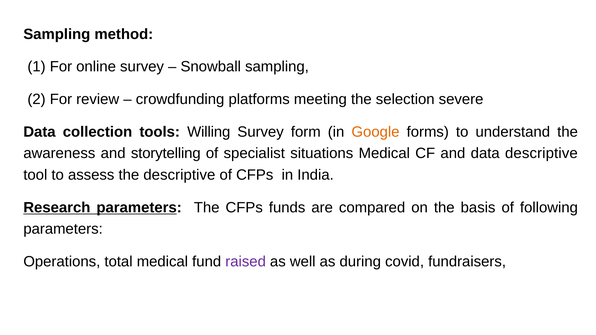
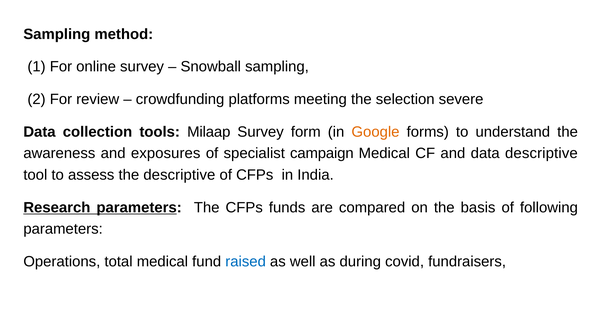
Willing: Willing -> Milaap
storytelling: storytelling -> exposures
situations: situations -> campaign
raised colour: purple -> blue
